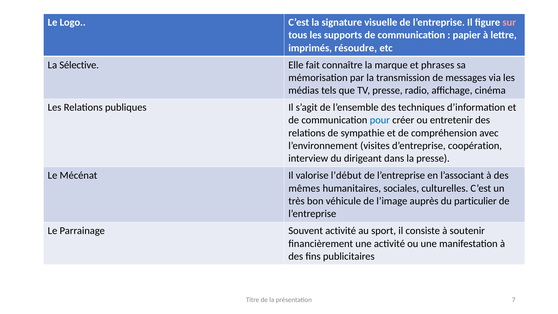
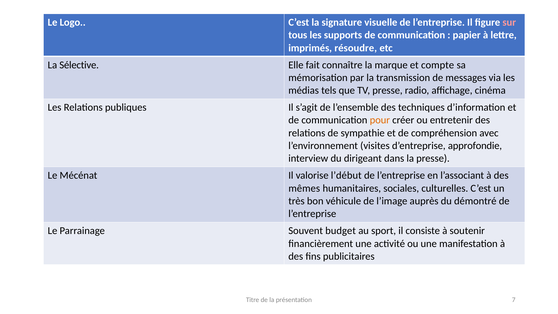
phrases: phrases -> compte
pour colour: blue -> orange
coopération: coopération -> approfondie
particulier: particulier -> démontré
Souvent activité: activité -> budget
